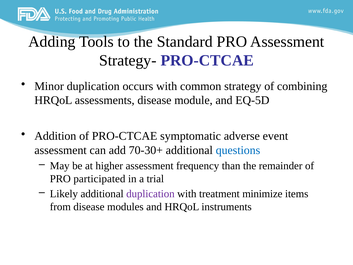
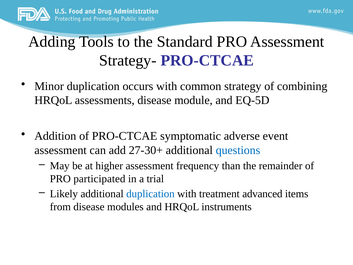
70-30+: 70-30+ -> 27-30+
duplication at (150, 194) colour: purple -> blue
minimize: minimize -> advanced
